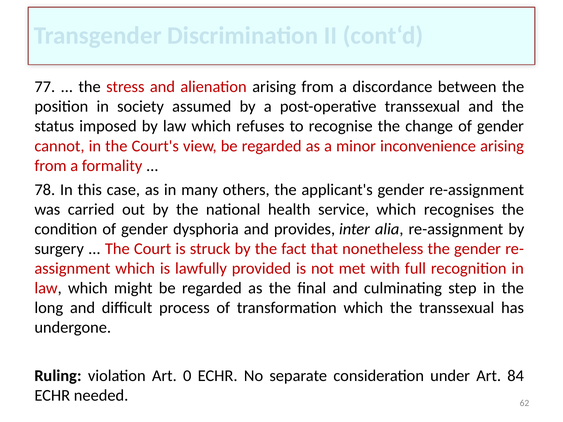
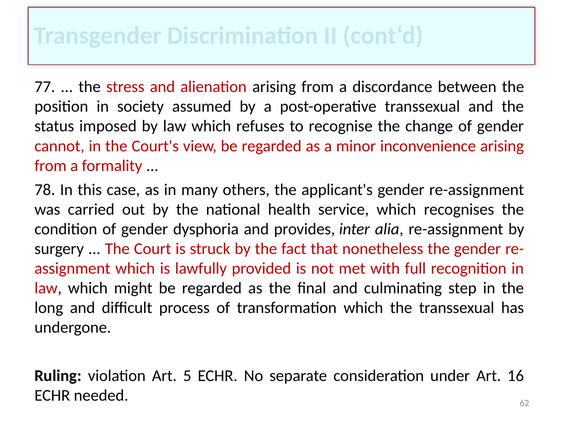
0: 0 -> 5
84: 84 -> 16
